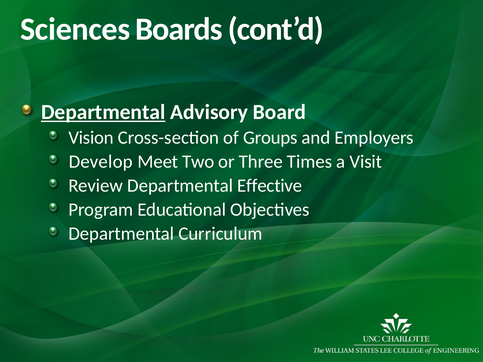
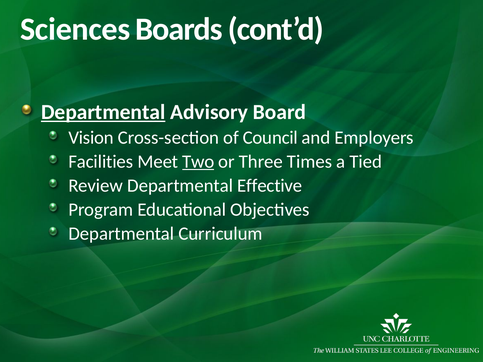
Groups: Groups -> Council
Develop: Develop -> Facilities
Two underline: none -> present
Visit: Visit -> Tied
